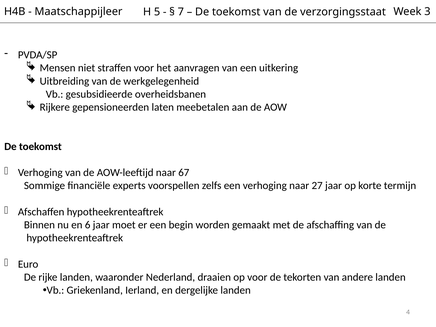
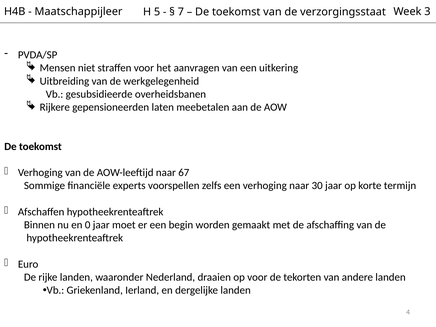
27: 27 -> 30
6: 6 -> 0
